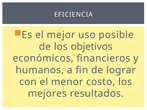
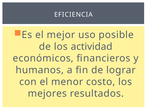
objetivos: objetivos -> actividad
